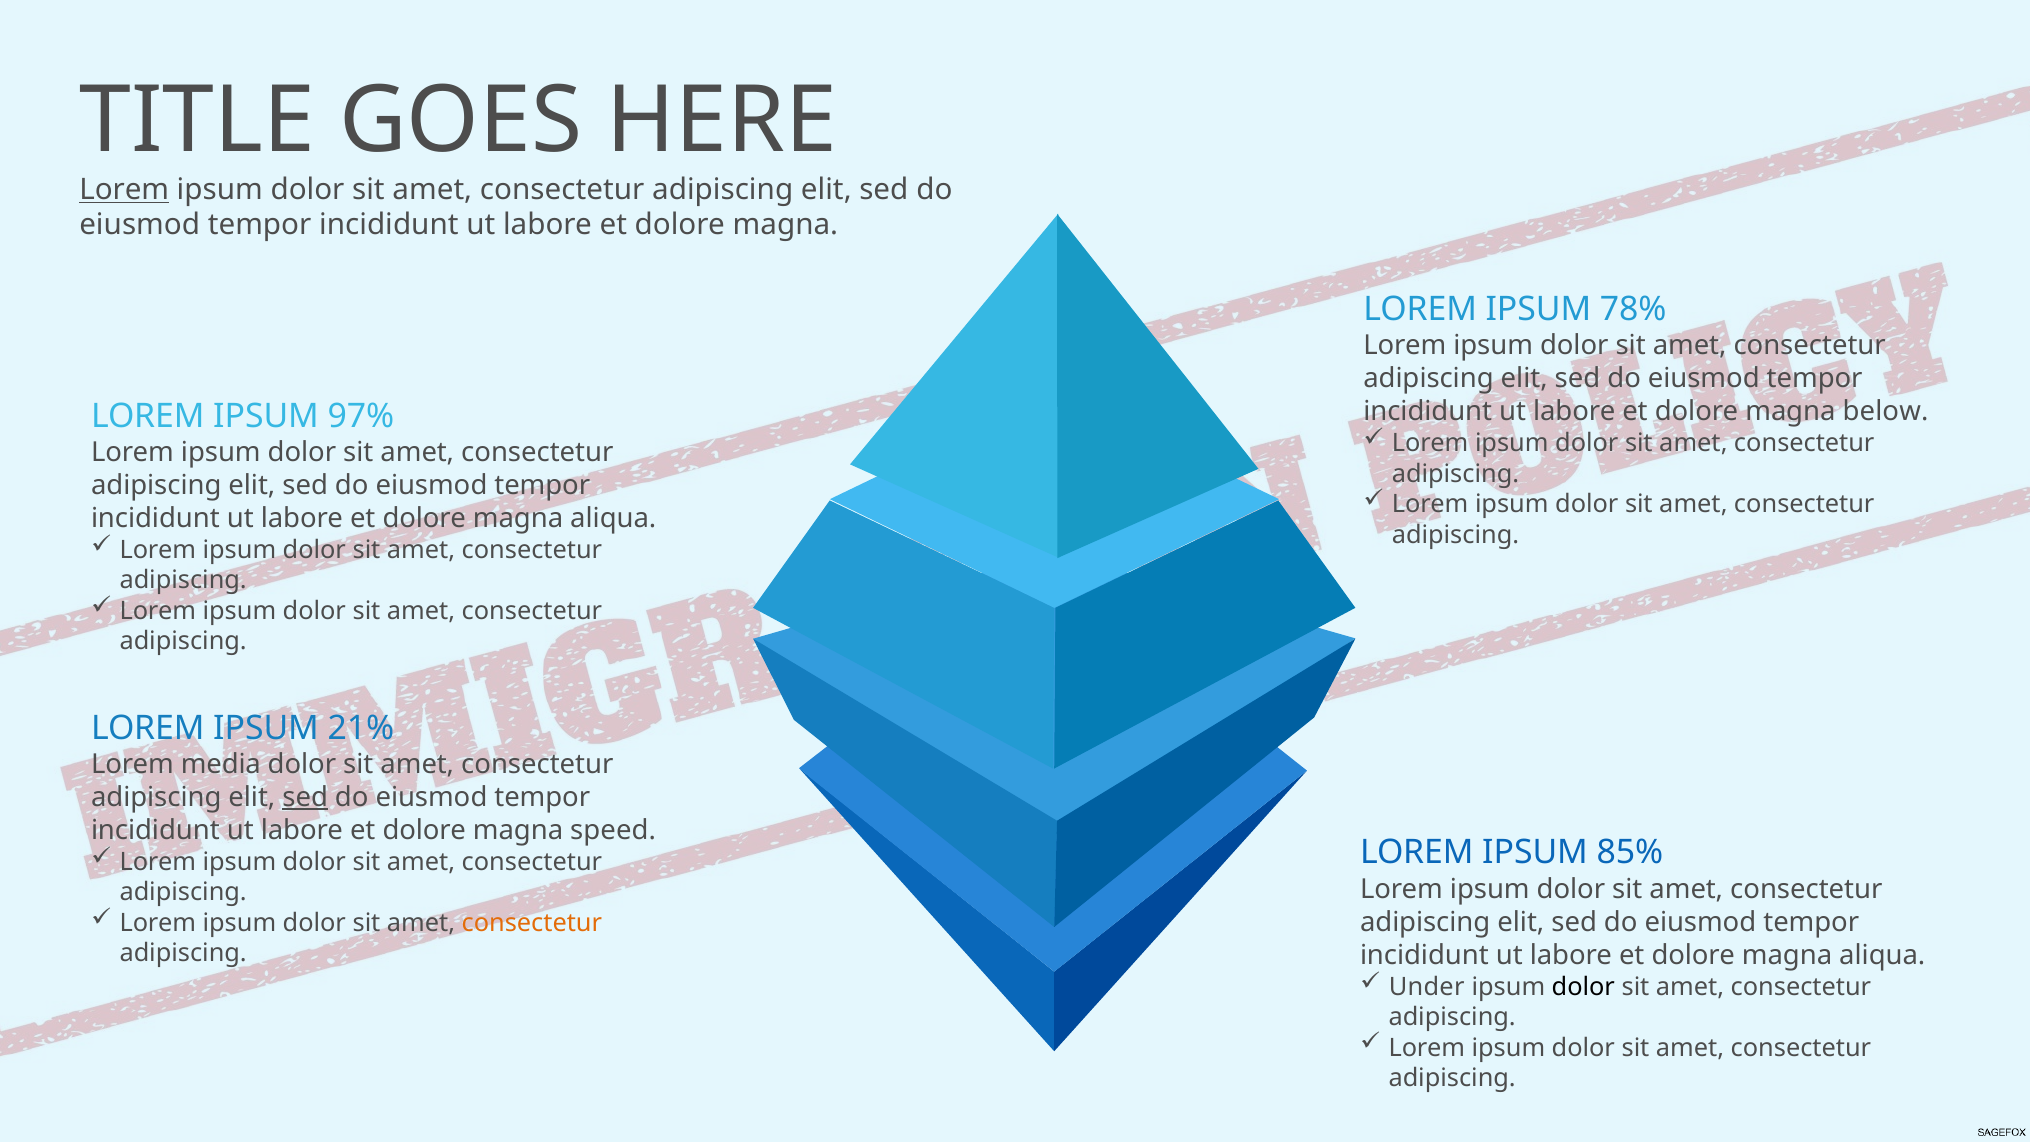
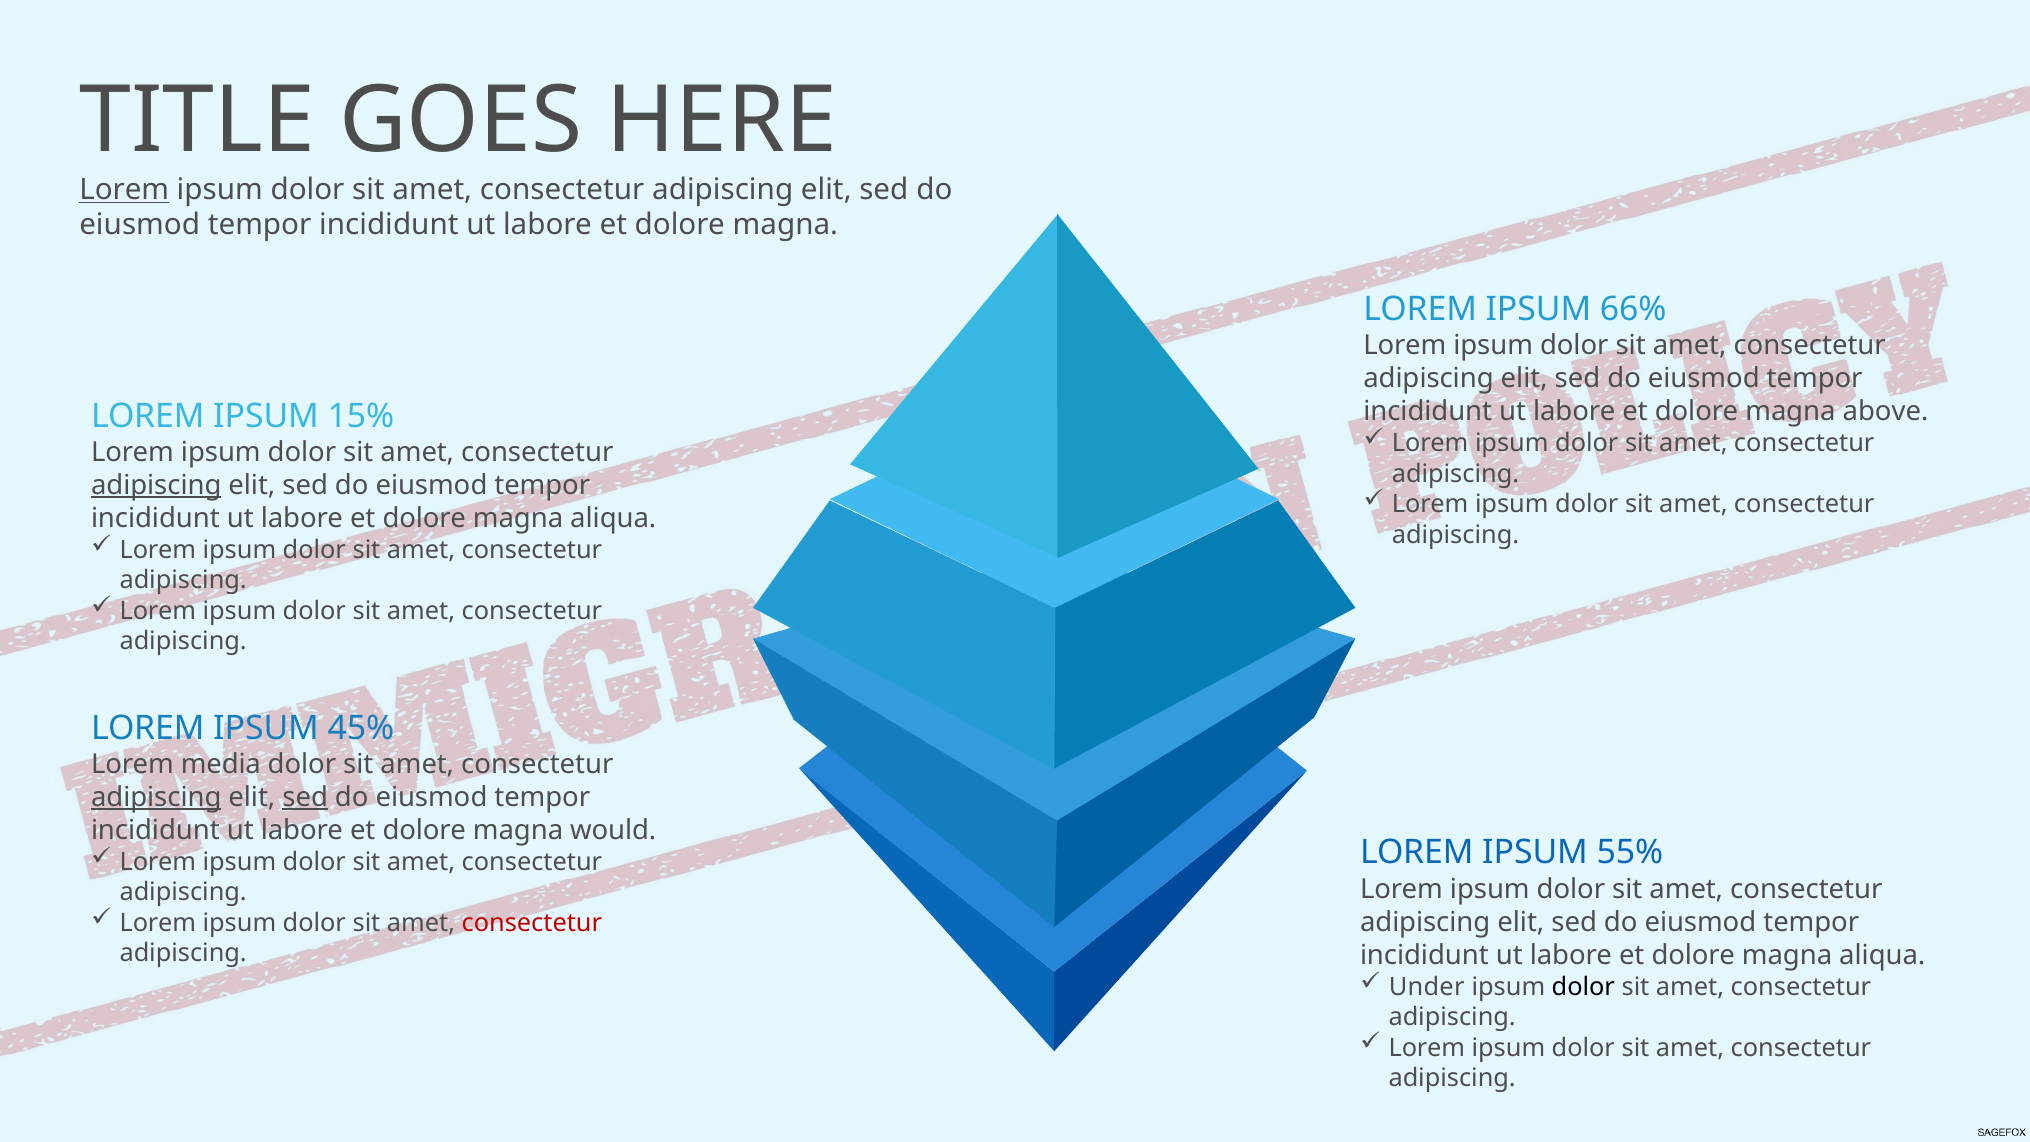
78%: 78% -> 66%
below: below -> above
97%: 97% -> 15%
adipiscing at (156, 485) underline: none -> present
21%: 21% -> 45%
adipiscing at (156, 797) underline: none -> present
speed: speed -> would
85%: 85% -> 55%
consectetur at (532, 923) colour: orange -> red
